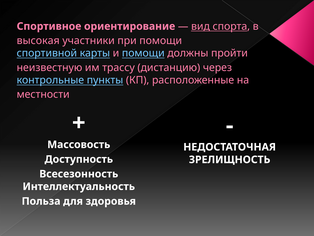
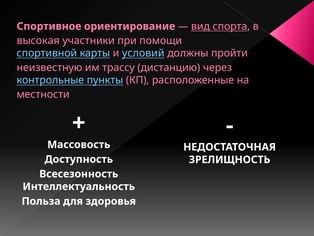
и помощи: помощи -> условий
